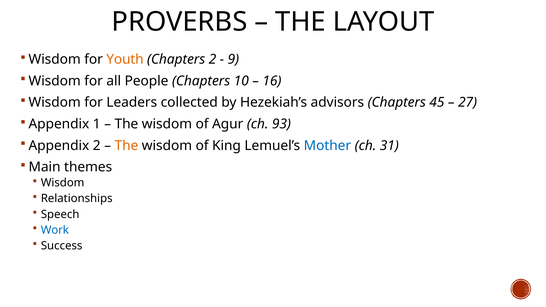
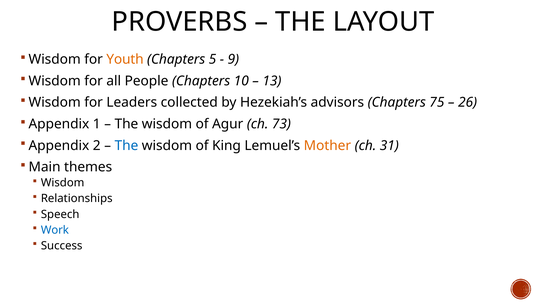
Chapters 2: 2 -> 5
16: 16 -> 13
45: 45 -> 75
27: 27 -> 26
93: 93 -> 73
The at (126, 146) colour: orange -> blue
Mother colour: blue -> orange
